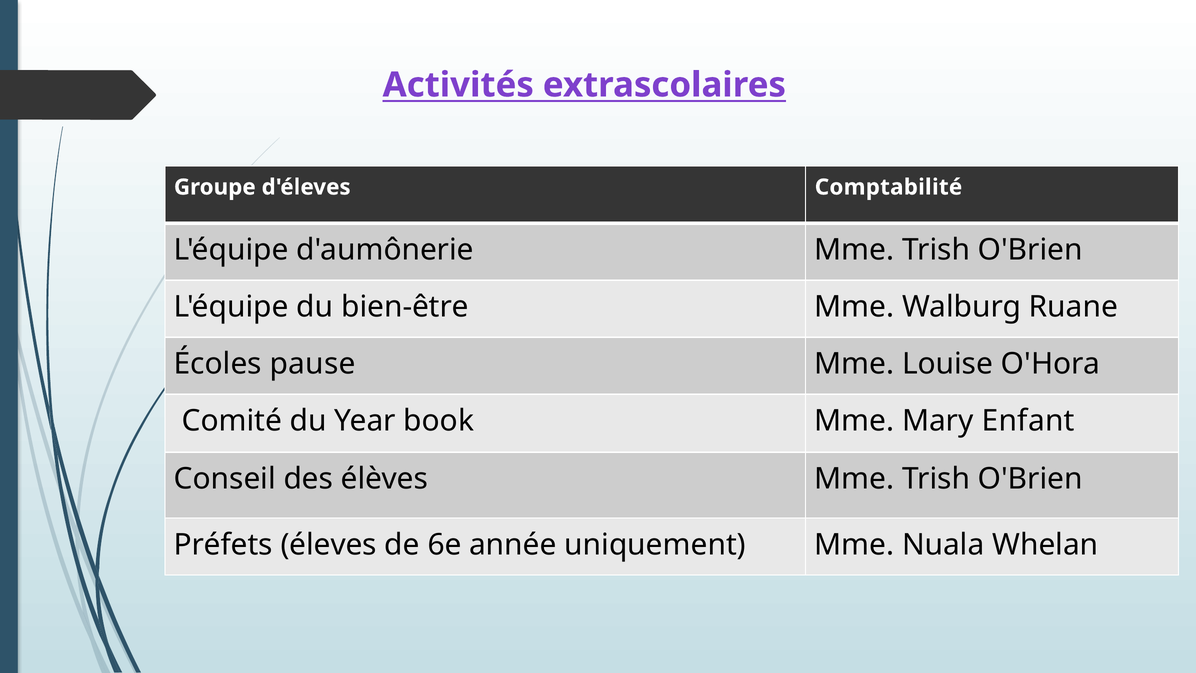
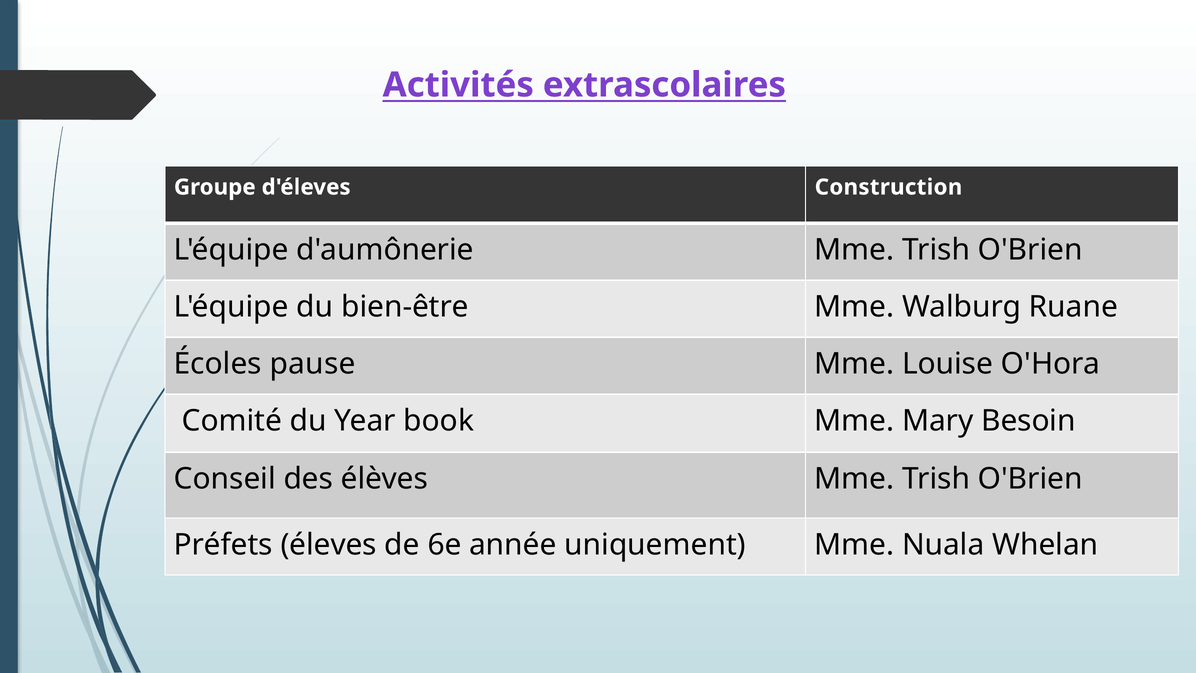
Comptabilité: Comptabilité -> Construction
Enfant: Enfant -> Besoin
